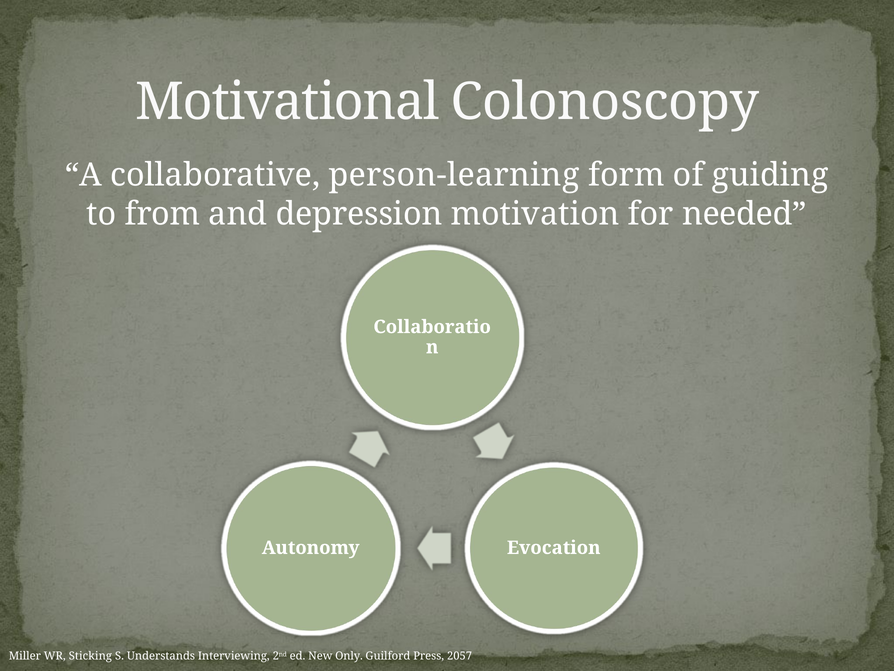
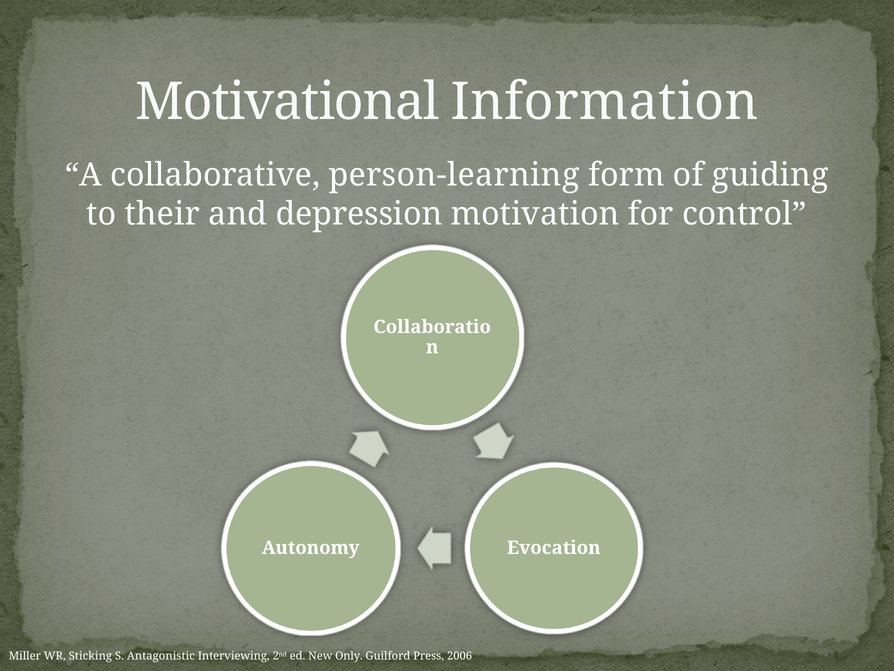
Colonoscopy: Colonoscopy -> Information
from: from -> their
needed: needed -> control
Understands: Understands -> Antagonistic
2057: 2057 -> 2006
